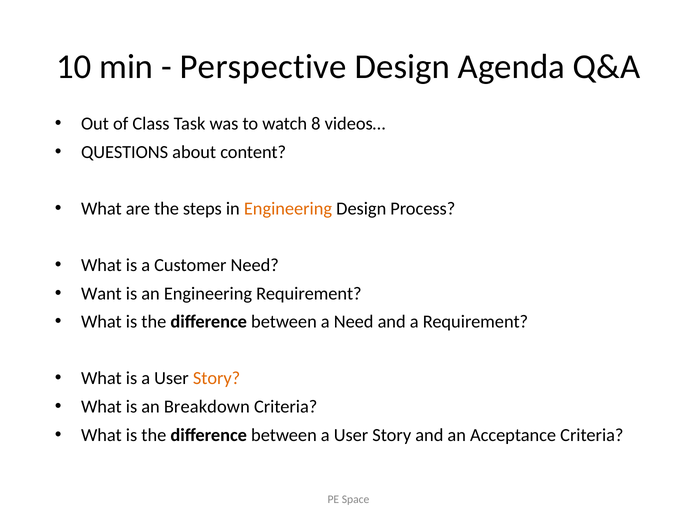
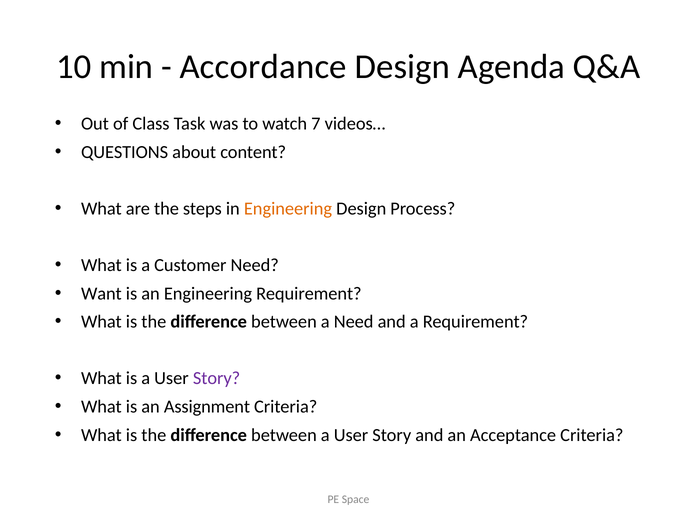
Perspective: Perspective -> Accordance
8: 8 -> 7
Story at (217, 378) colour: orange -> purple
Breakdown: Breakdown -> Assignment
